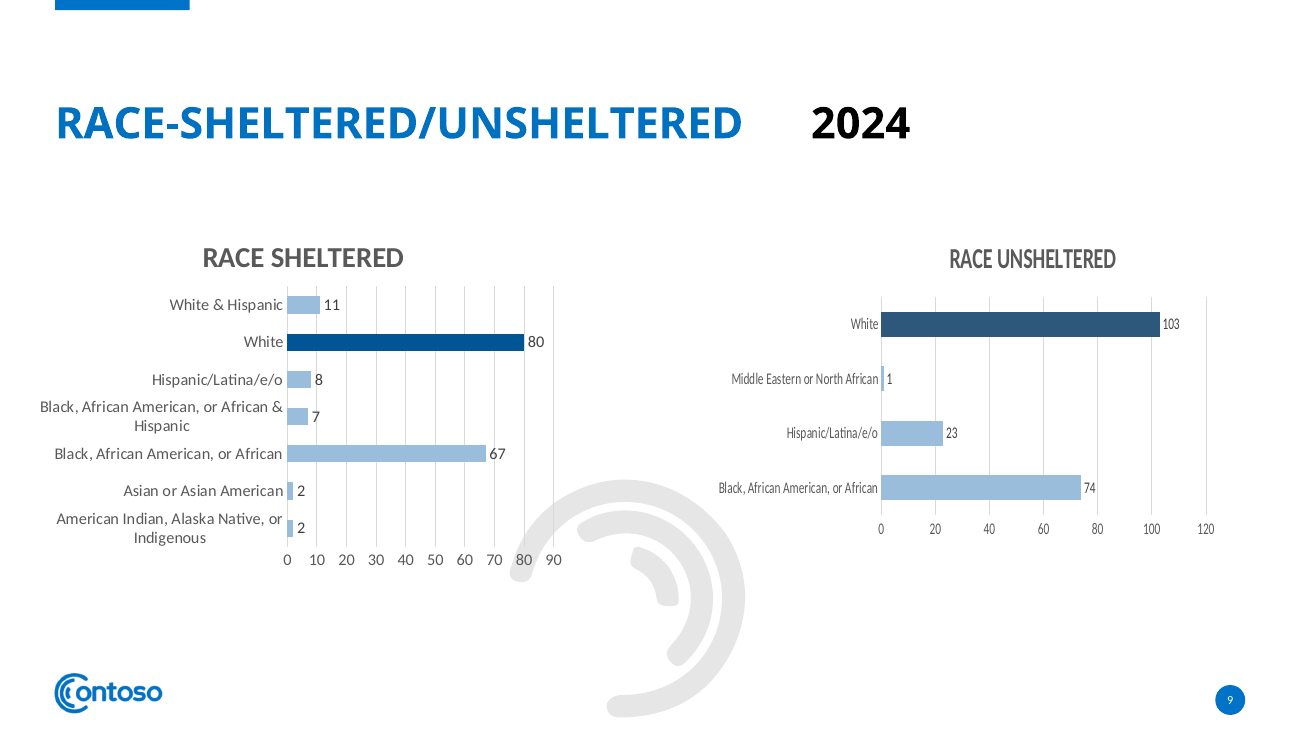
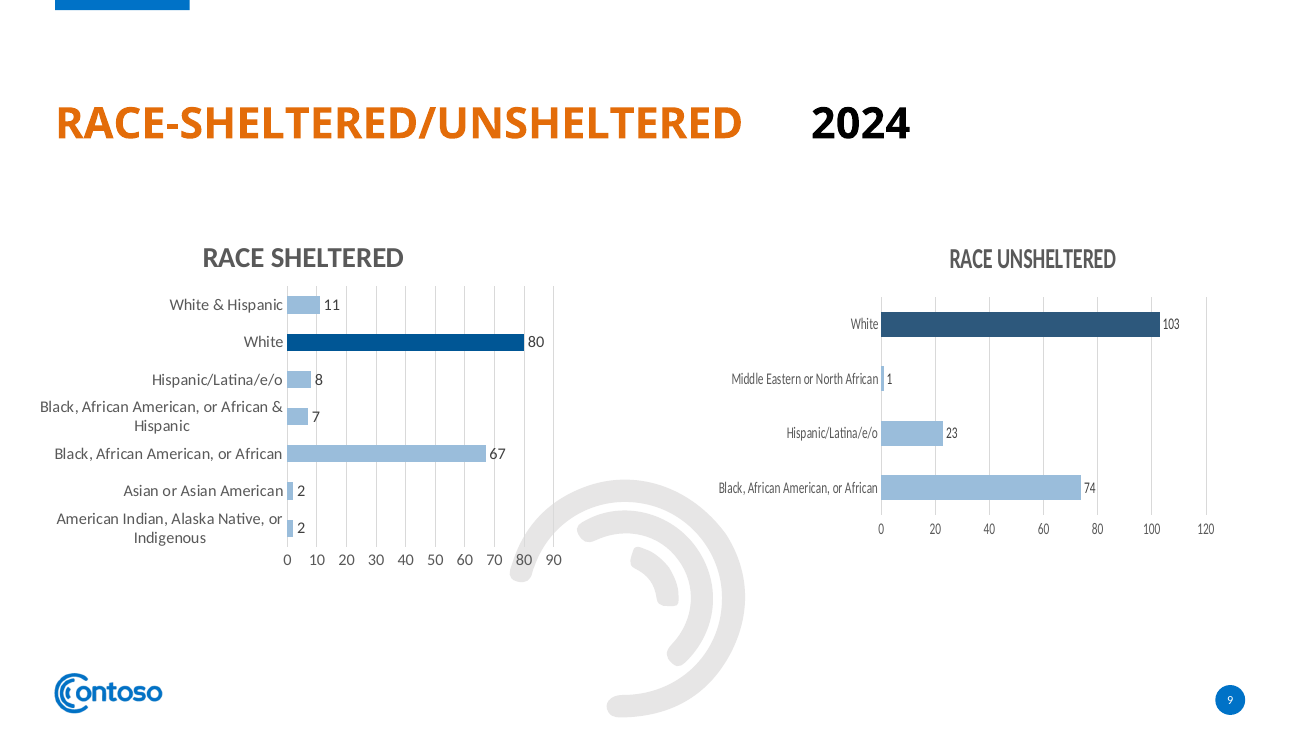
RACE-SHELTERED/UNSHELTERED colour: blue -> orange
